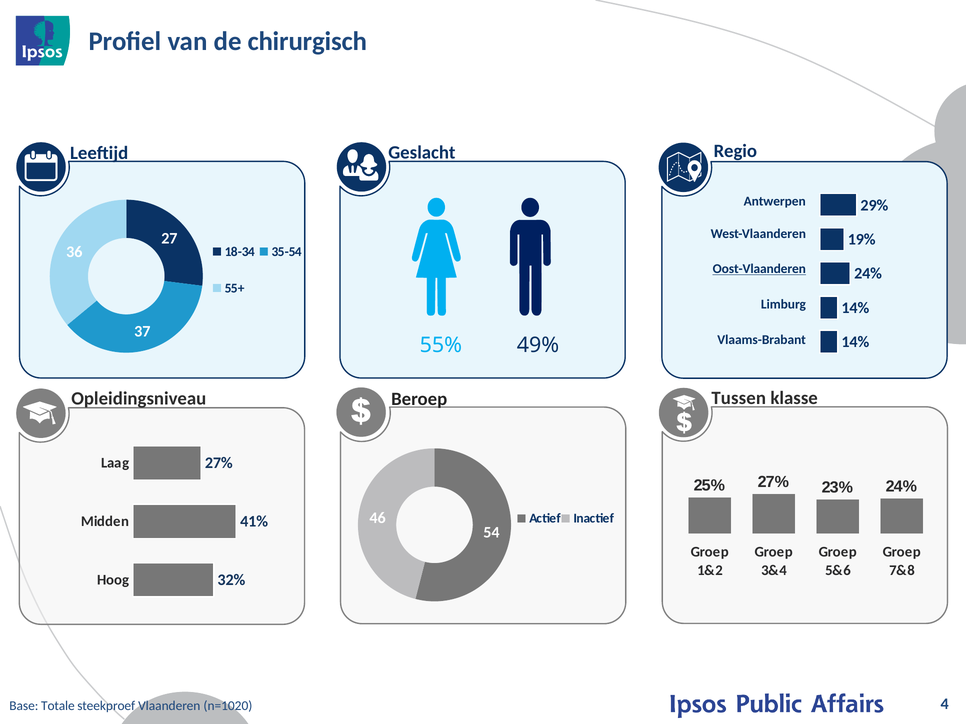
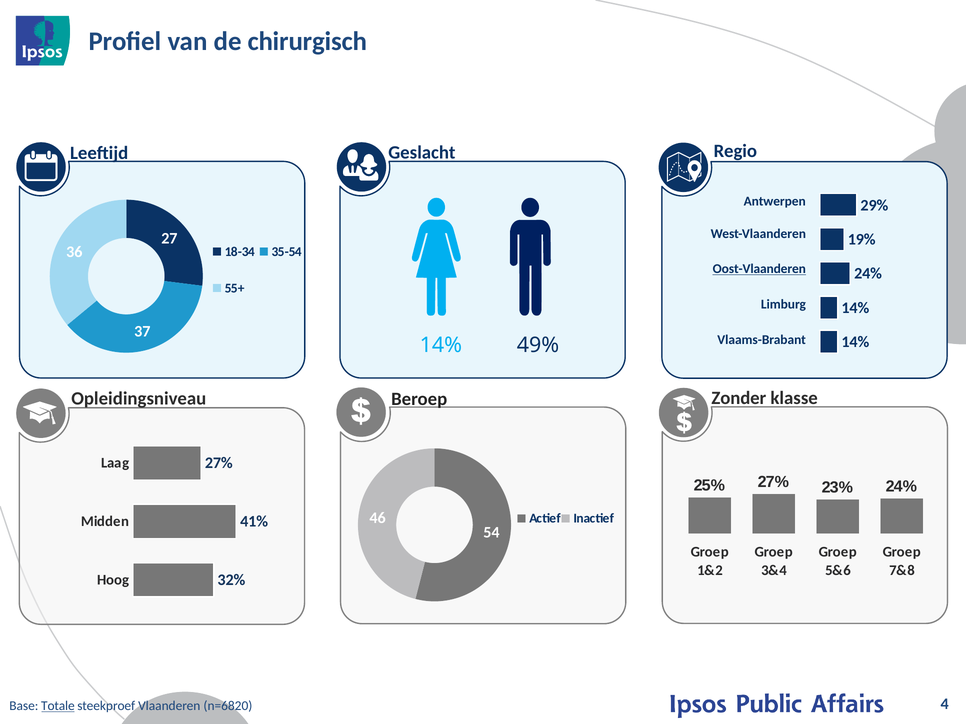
55% at (441, 346): 55% -> 14%
Tussen: Tussen -> Zonder
Totale underline: none -> present
n=1020: n=1020 -> n=6820
